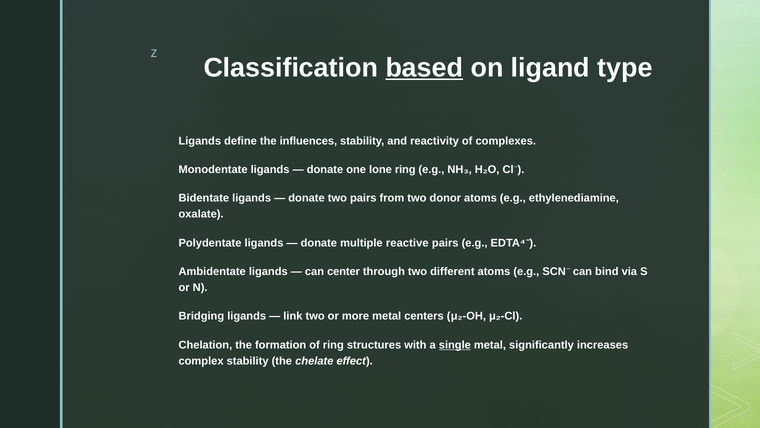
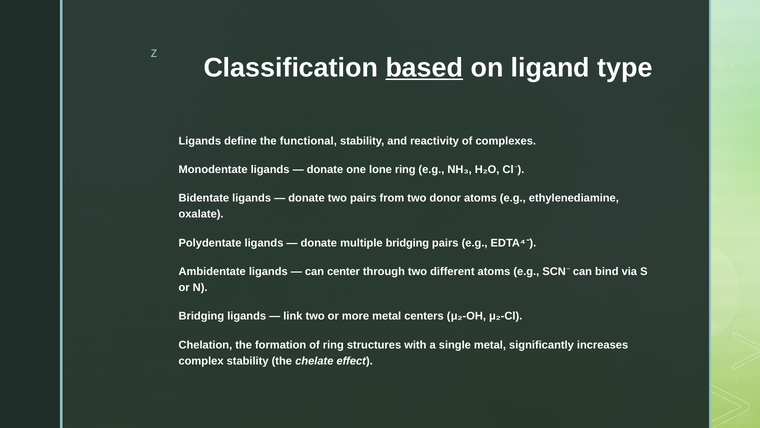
influences: influences -> functional
multiple reactive: reactive -> bridging
single underline: present -> none
